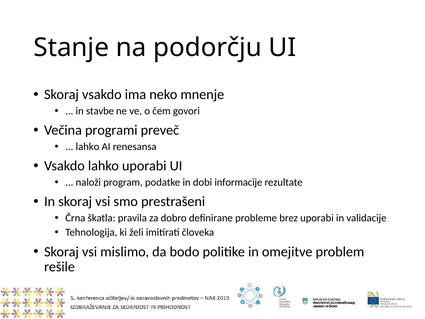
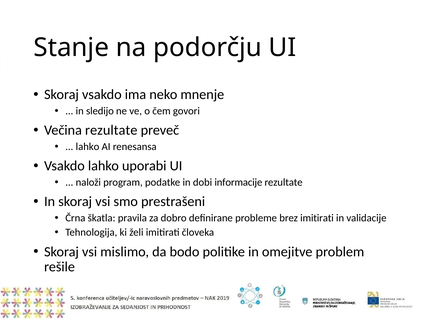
stavbe: stavbe -> sledijo
Večina programi: programi -> rezultate
brez uporabi: uporabi -> imitirati
